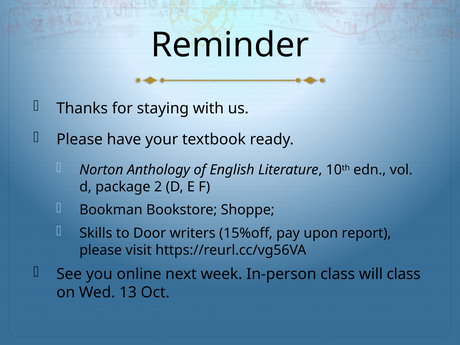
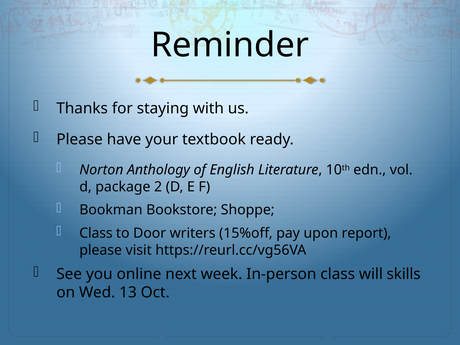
Skills at (96, 233): Skills -> Class
will class: class -> skills
